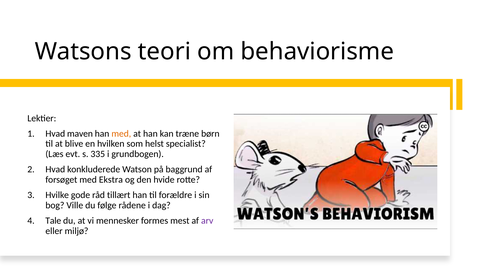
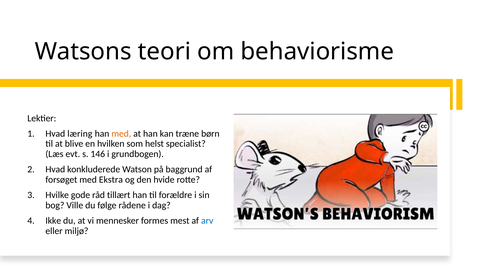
maven: maven -> læring
335: 335 -> 146
Tale: Tale -> Ikke
arv colour: purple -> blue
